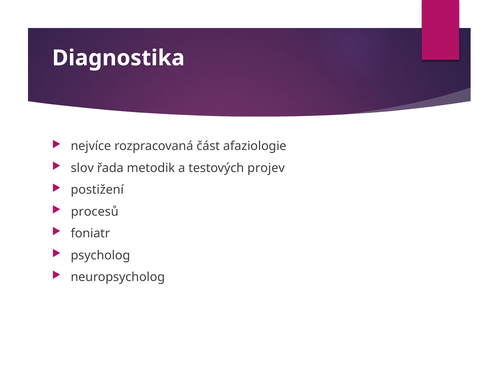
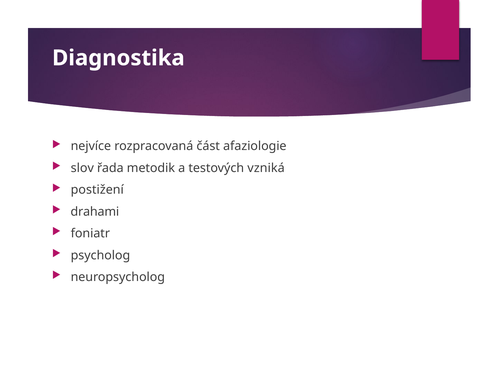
projev: projev -> vzniká
procesů: procesů -> drahami
